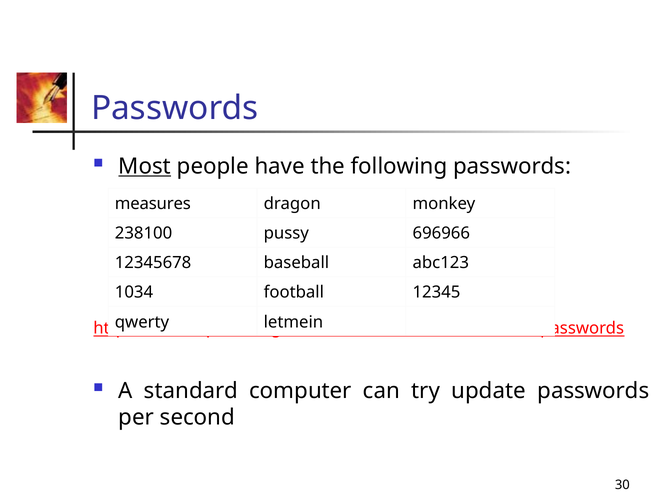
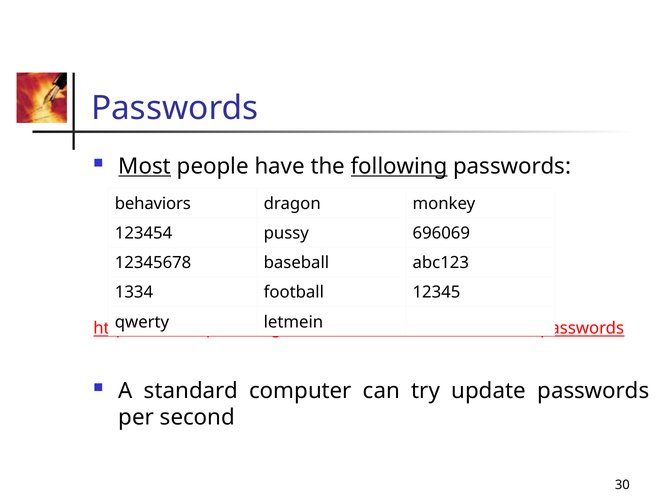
following underline: none -> present
measures: measures -> behaviors
238100: 238100 -> 123454
696966: 696966 -> 696069
1034: 1034 -> 1334
